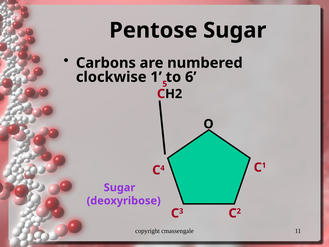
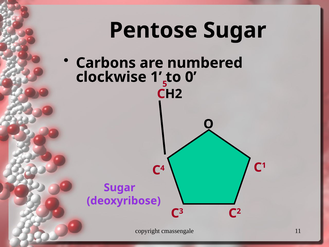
6: 6 -> 0
